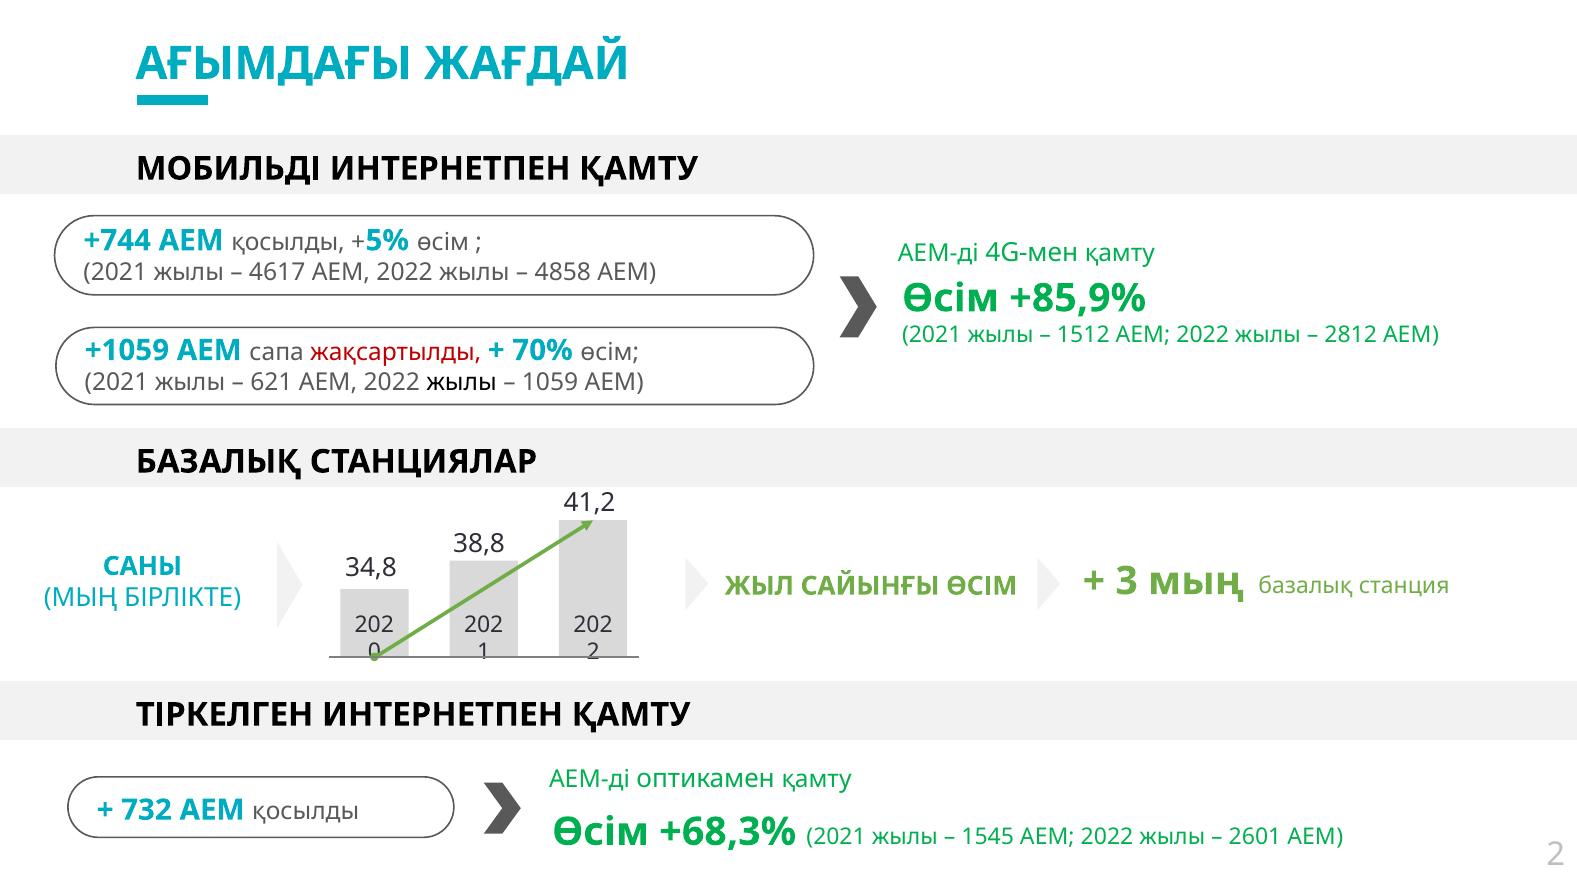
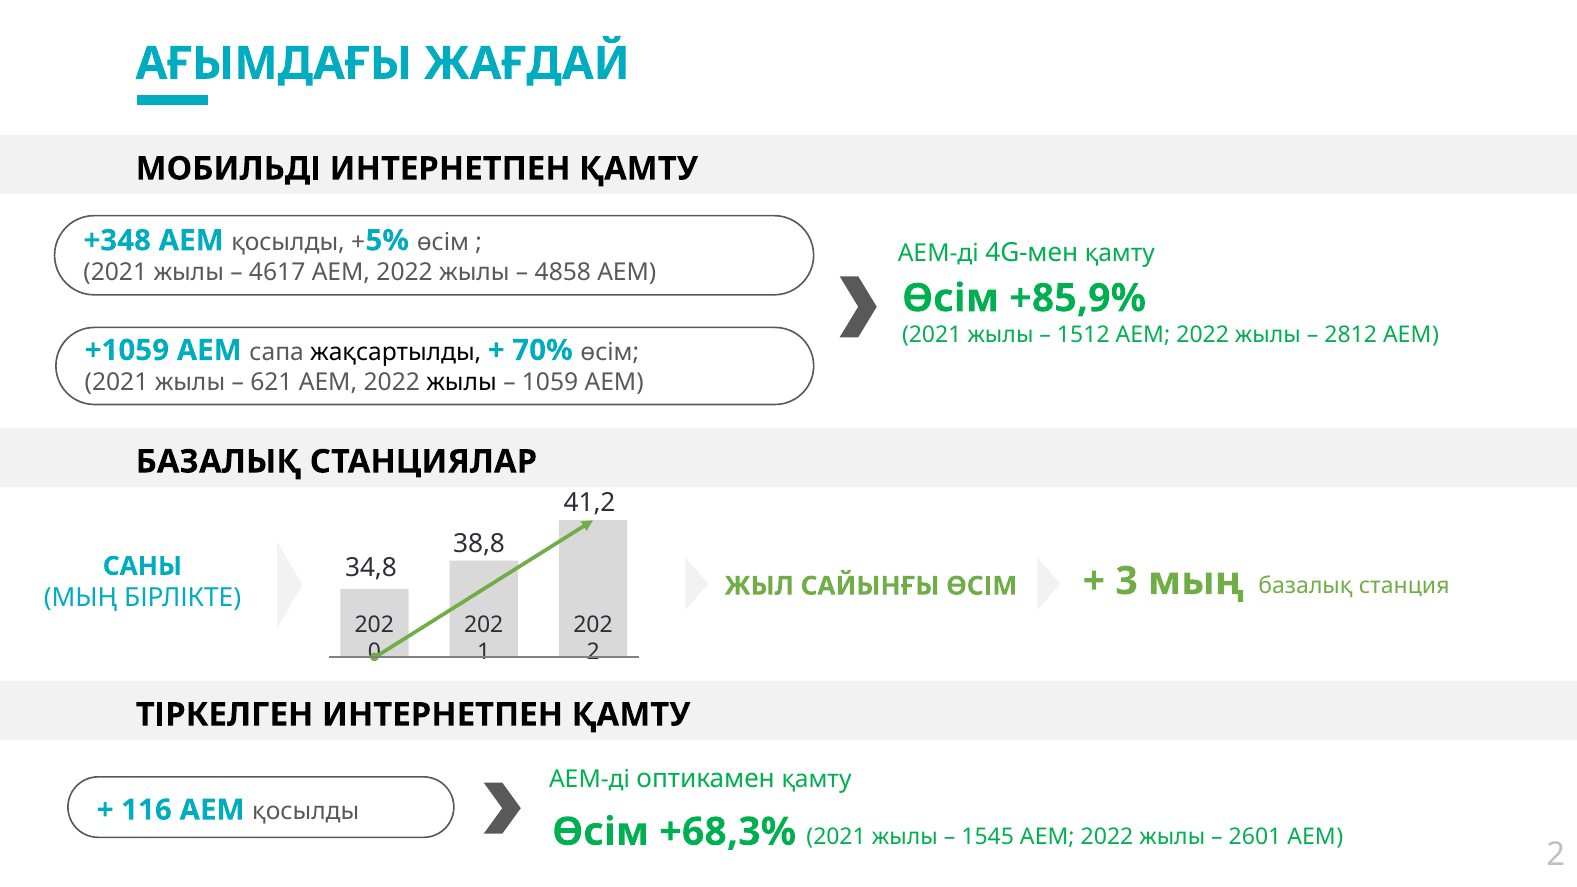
+744: +744 -> +348
жақсартылды colour: red -> black
732: 732 -> 116
